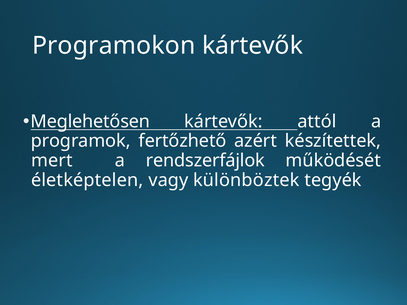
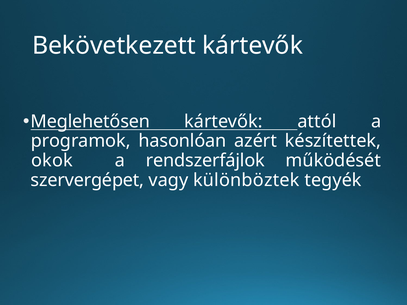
Programokon: Programokon -> Bekövetkezett
fertőzhető: fertőzhető -> hasonlóan
mert: mert -> okok
életképtelen: életképtelen -> szervergépet
